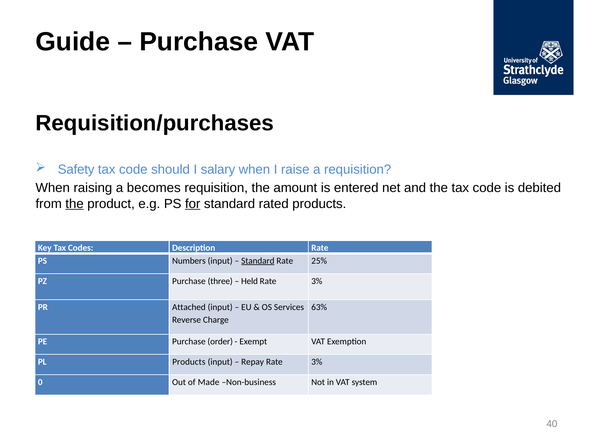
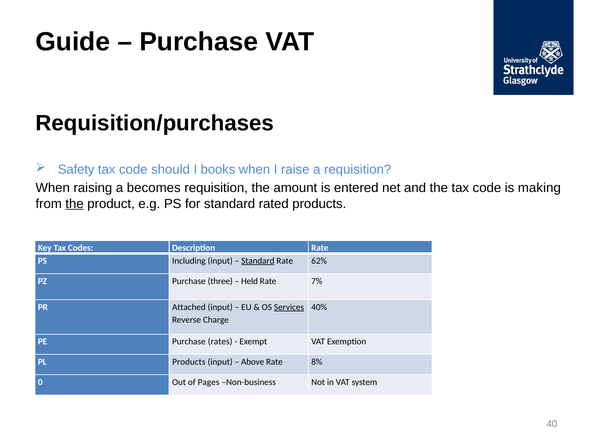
salary: salary -> books
debited: debited -> making
for underline: present -> none
Numbers: Numbers -> Including
25%: 25% -> 62%
3% at (317, 282): 3% -> 7%
Services underline: none -> present
63%: 63% -> 40%
order: order -> rates
Repay: Repay -> Above
3% at (317, 362): 3% -> 8%
Made: Made -> Pages
